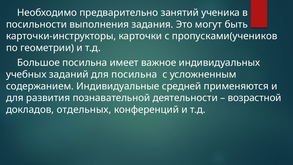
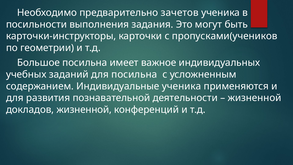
занятий: занятий -> зачетов
Индивидуальные средней: средней -> ученика
возрастной at (255, 98): возрастной -> жизненной
докладов отдельных: отдельных -> жизненной
